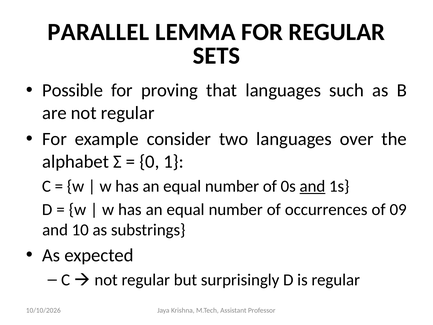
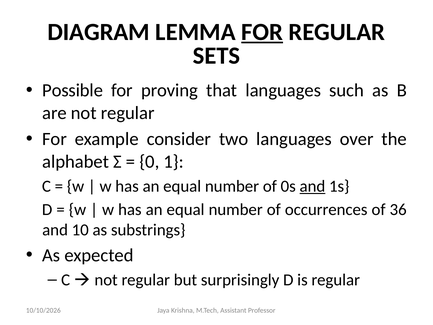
PARALLEL: PARALLEL -> DIAGRAM
FOR at (262, 32) underline: none -> present
09: 09 -> 36
